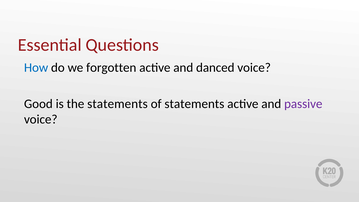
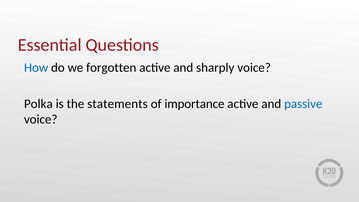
danced: danced -> sharply
Good: Good -> Polka
of statements: statements -> importance
passive colour: purple -> blue
